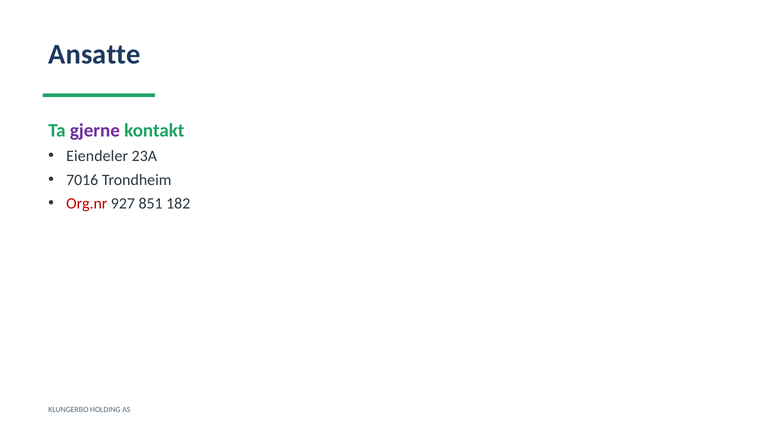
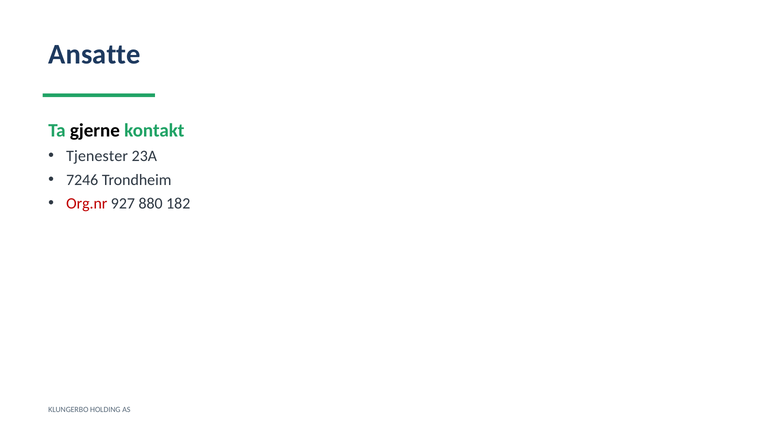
gjerne colour: purple -> black
Eiendeler: Eiendeler -> Tjenester
7016: 7016 -> 7246
851: 851 -> 880
